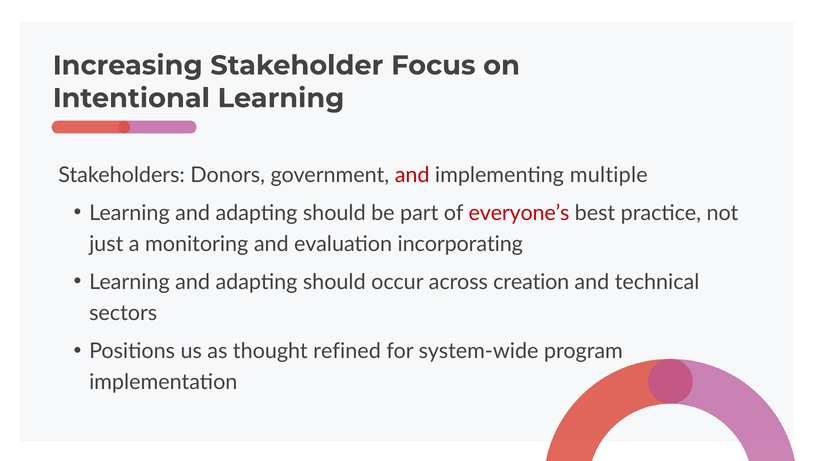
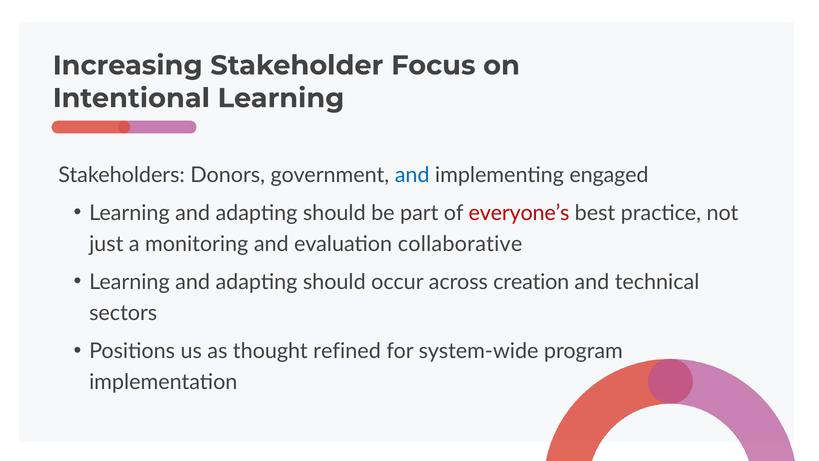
and at (412, 175) colour: red -> blue
multiple: multiple -> engaged
incorporating: incorporating -> collaborative
